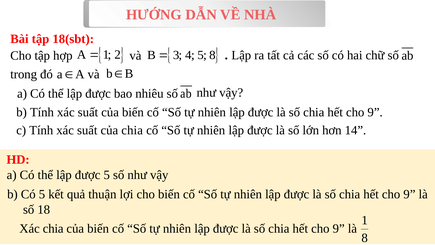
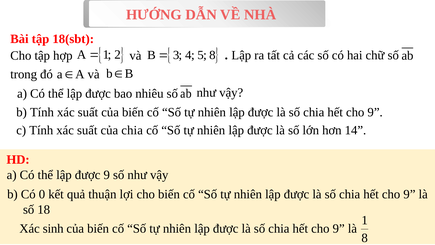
được 5: 5 -> 9
Có 5: 5 -> 0
Xác chia: chia -> sinh
